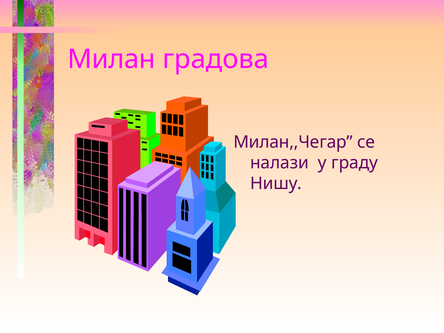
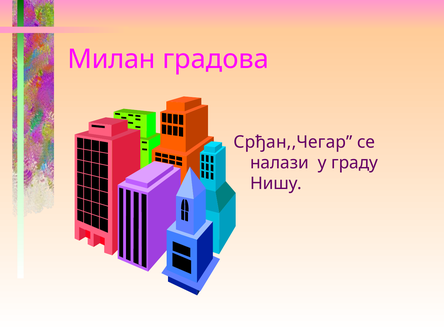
Милан,,Чегар: Милан,,Чегар -> Срђан,,Чегар
